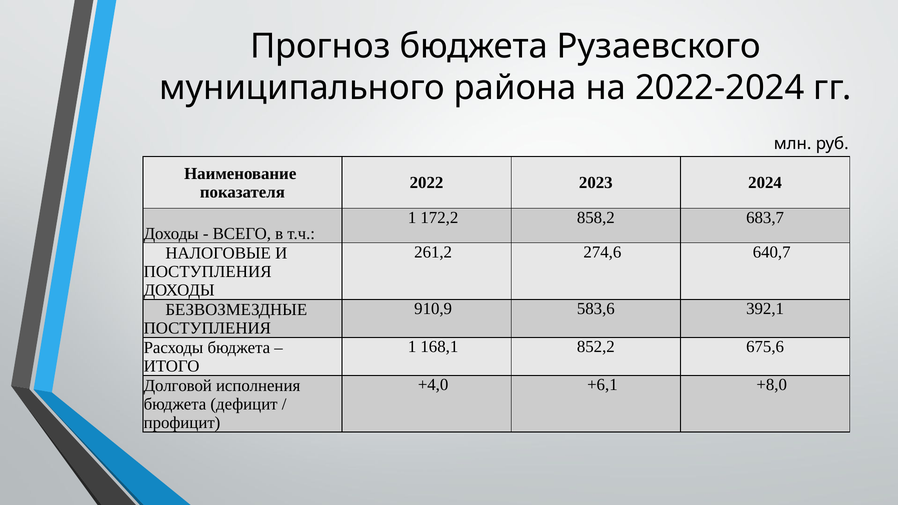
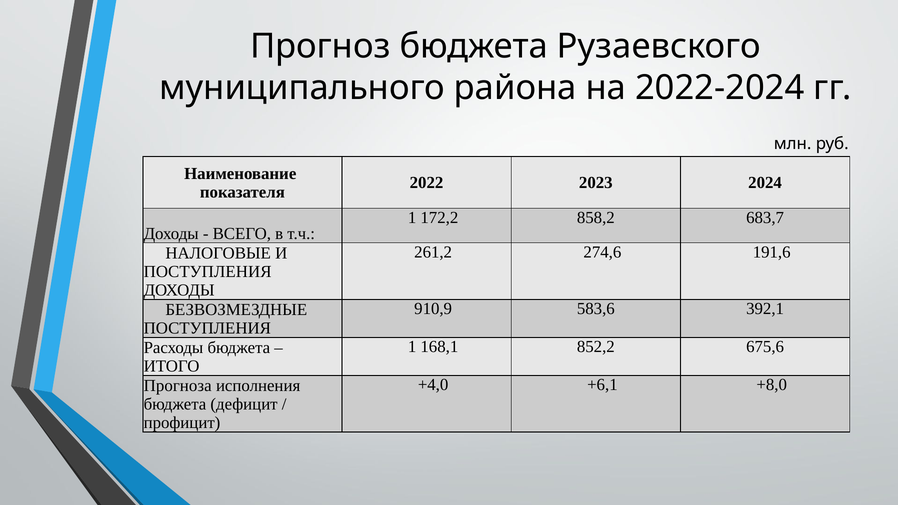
640,7: 640,7 -> 191,6
Долговой: Долговой -> Прогноза
